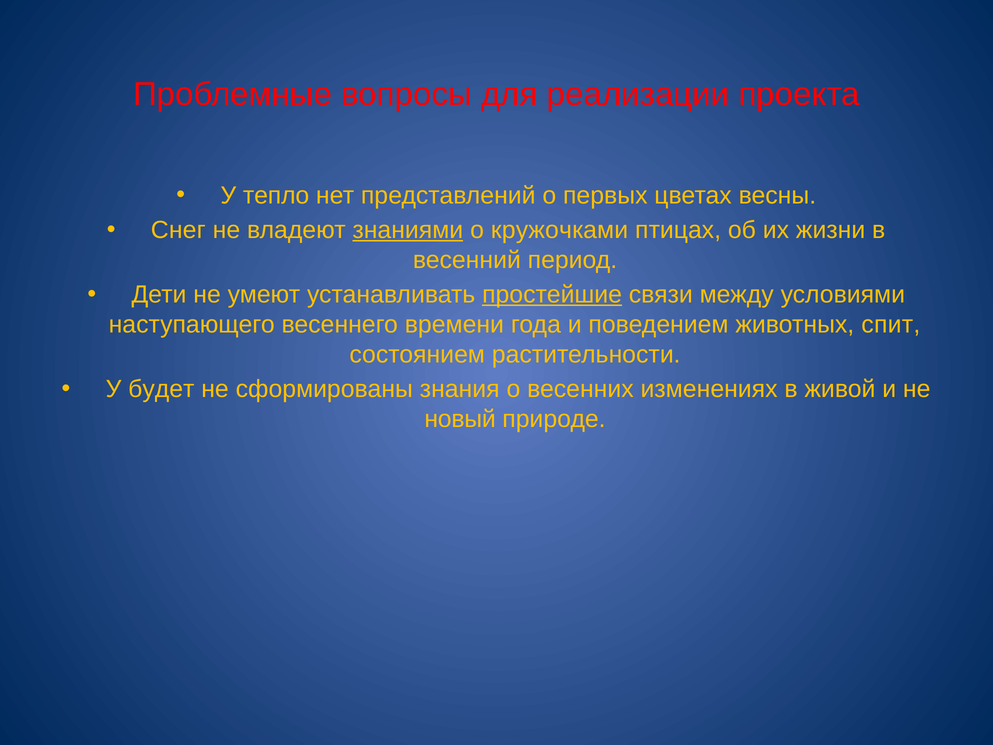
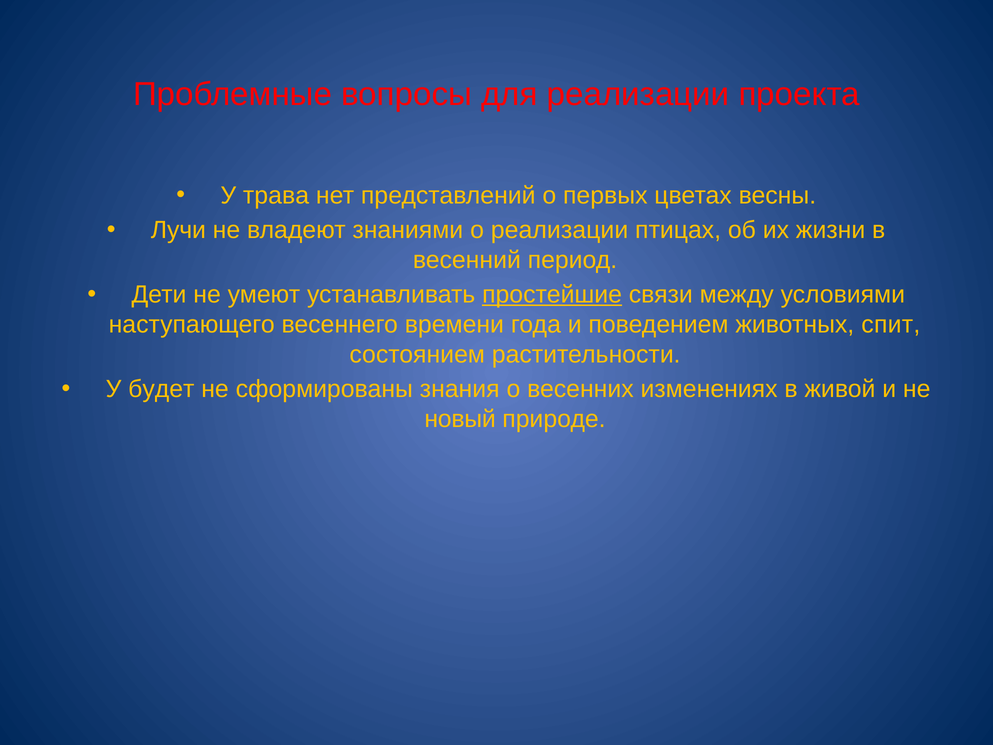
тепло: тепло -> трава
Снег: Снег -> Лучи
знаниями underline: present -> none
о кружочками: кружочками -> реализации
